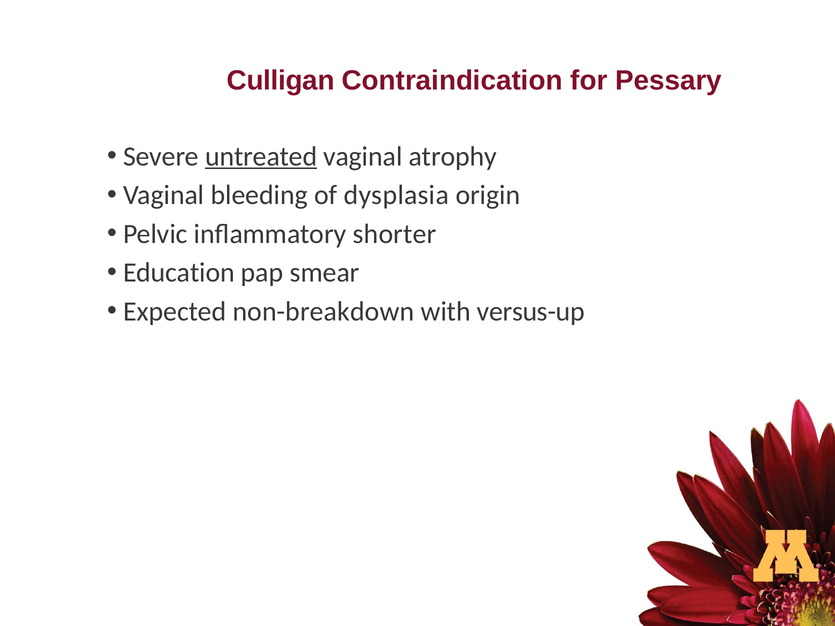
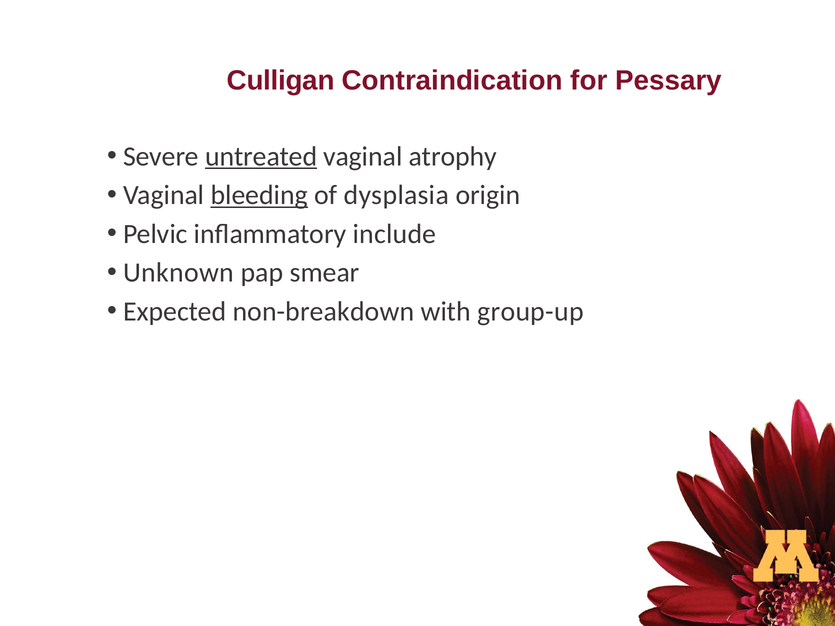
bleeding underline: none -> present
shorter: shorter -> include
Education: Education -> Unknown
versus-up: versus-up -> group-up
